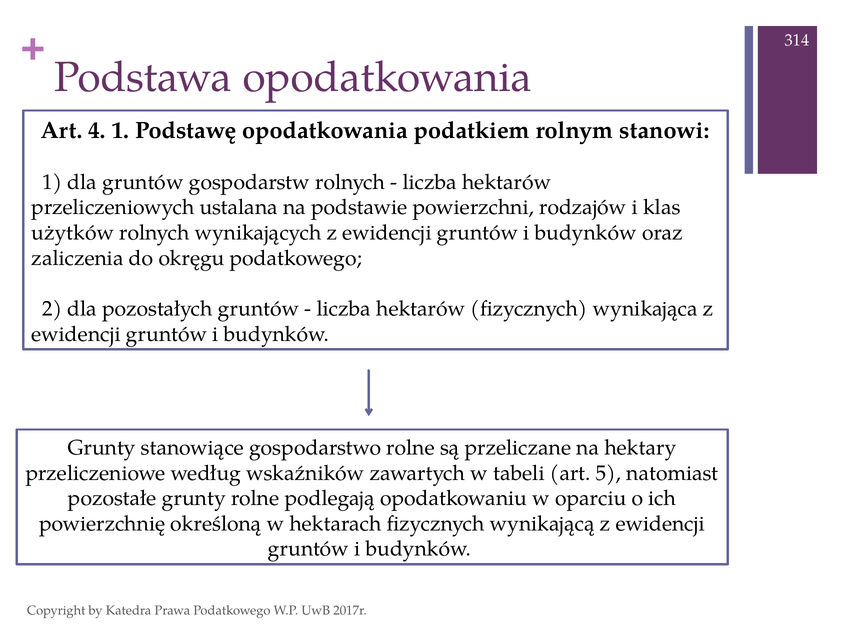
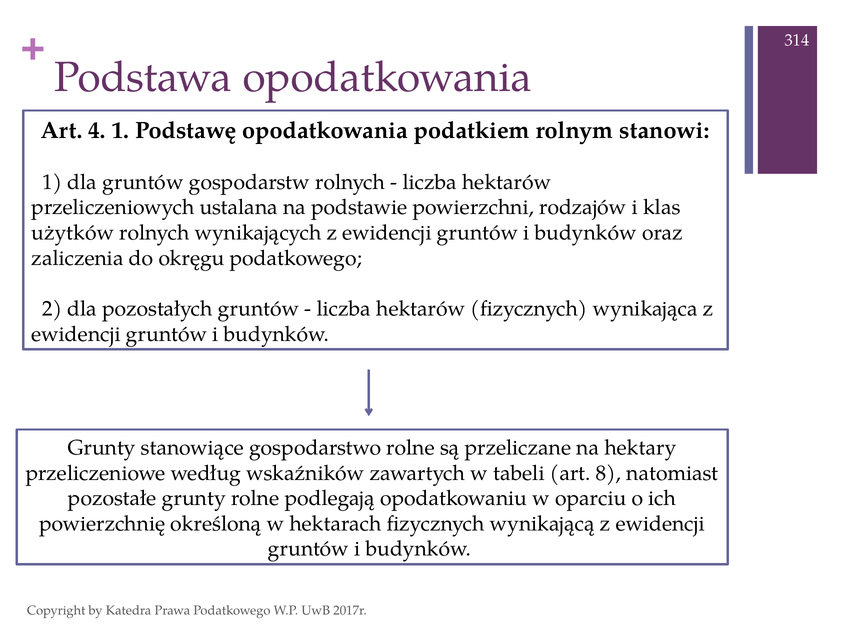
5: 5 -> 8
